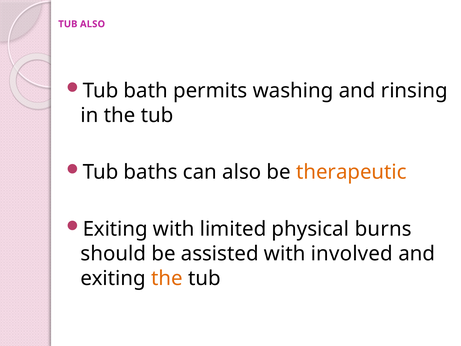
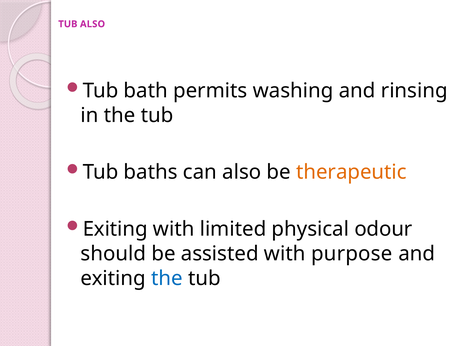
burns: burns -> odour
involved: involved -> purpose
the at (167, 278) colour: orange -> blue
